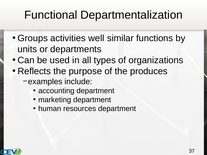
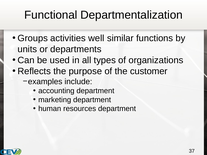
produces: produces -> customer
